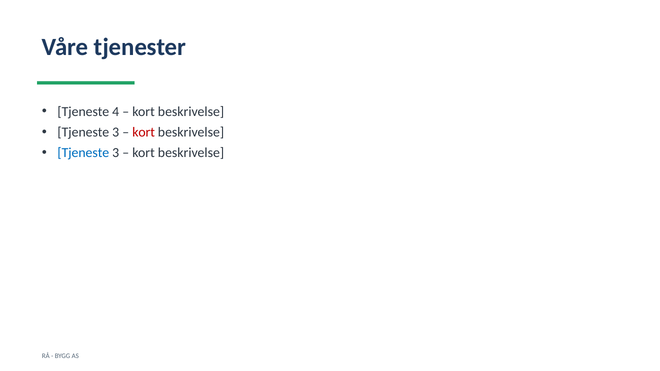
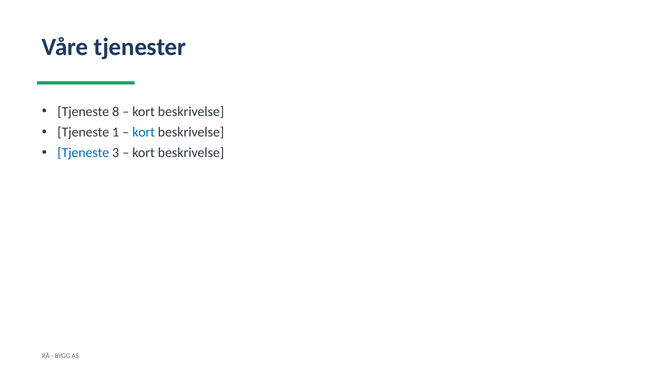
4: 4 -> 8
3 at (116, 132): 3 -> 1
kort at (144, 132) colour: red -> blue
